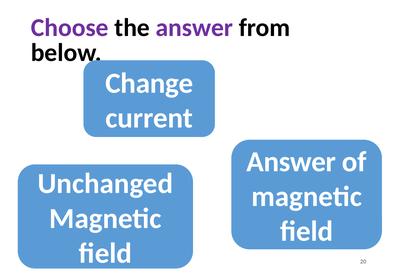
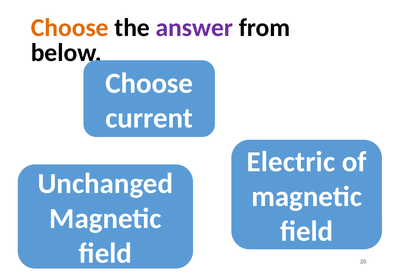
Choose at (70, 28) colour: purple -> orange
Change at (149, 83): Change -> Choose
Answer at (291, 162): Answer -> Electric
